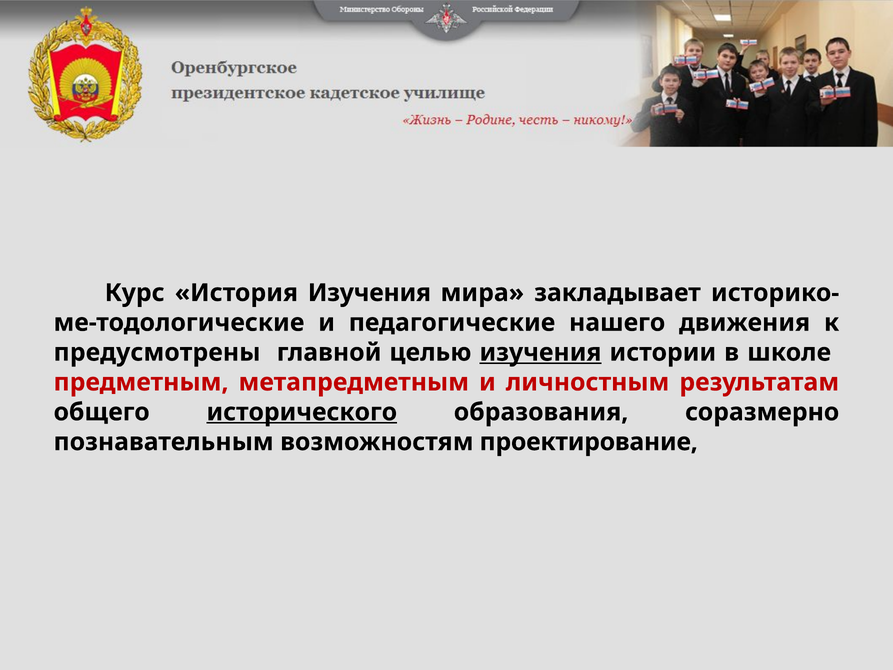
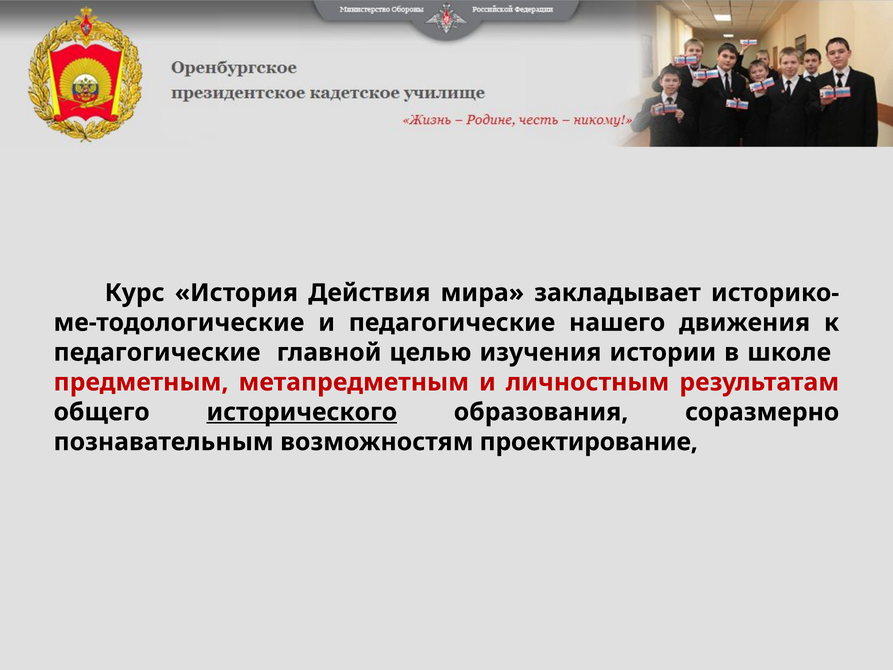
История Изучения: Изучения -> Действия
предусмотрены at (157, 352): предусмотрены -> педагогические
изучения at (540, 352) underline: present -> none
